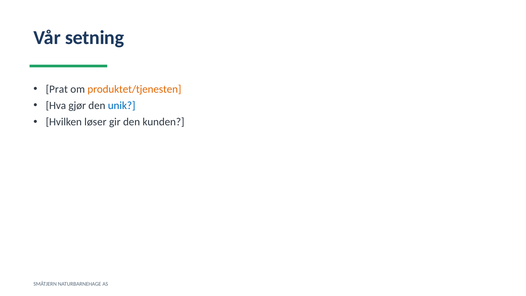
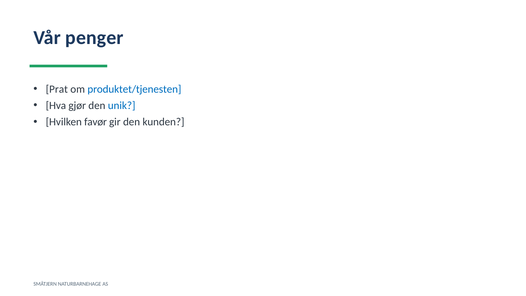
setning: setning -> penger
produktet/tjenesten colour: orange -> blue
løser: løser -> favør
